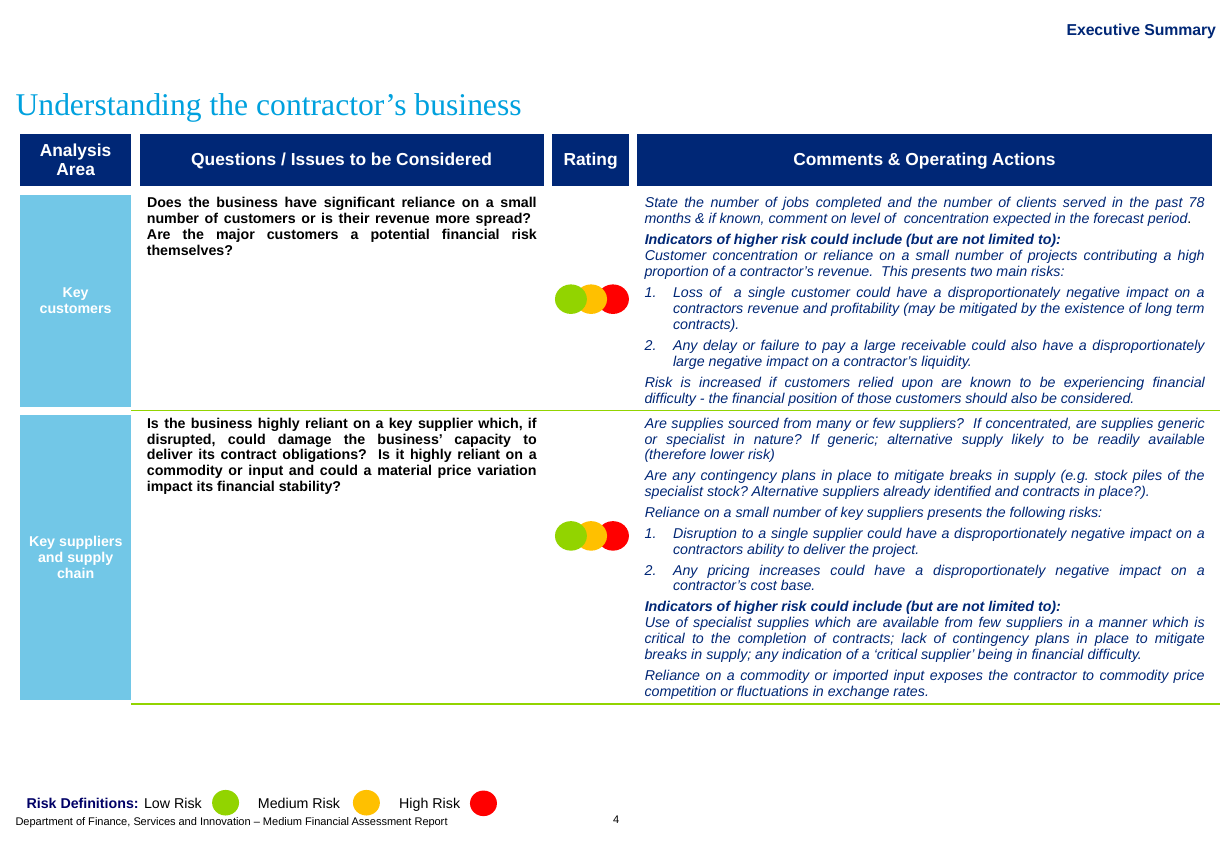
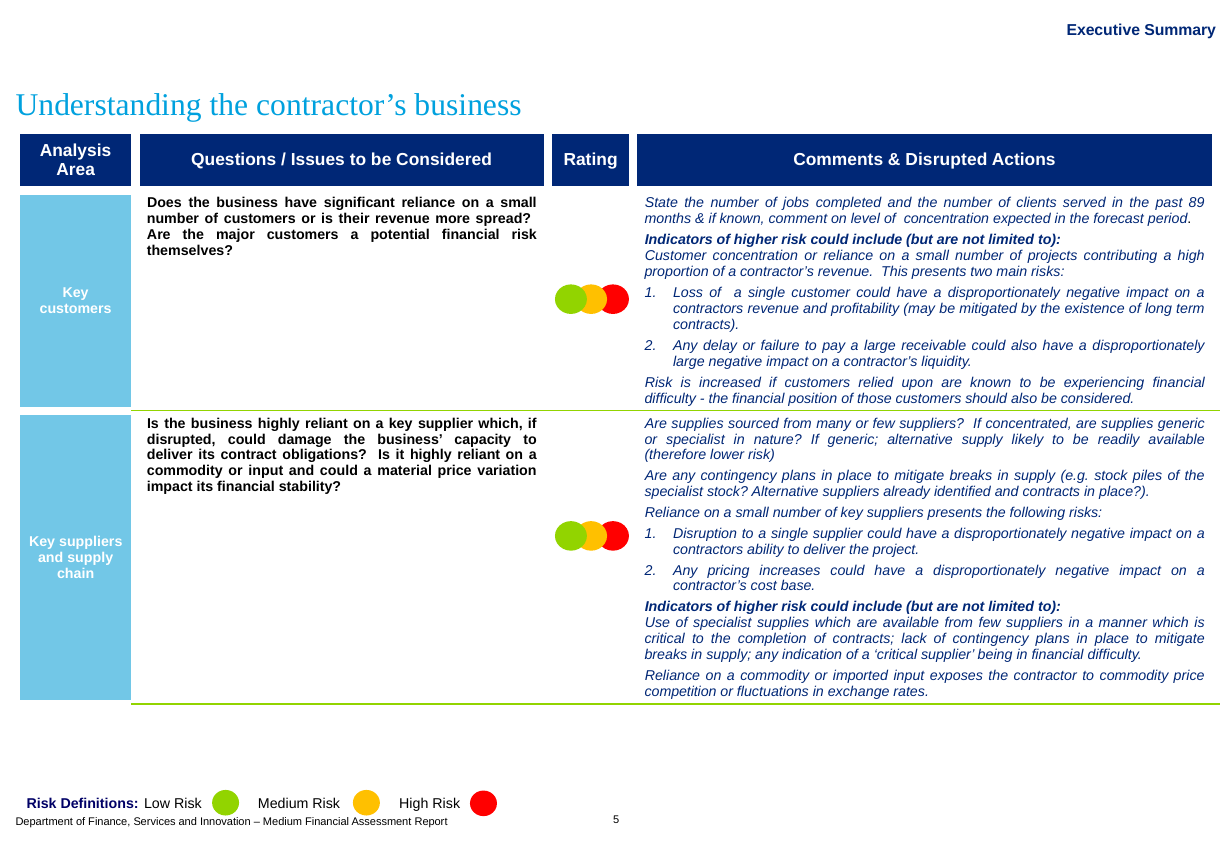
Operating at (946, 160): Operating -> Disrupted
78: 78 -> 89
4: 4 -> 5
